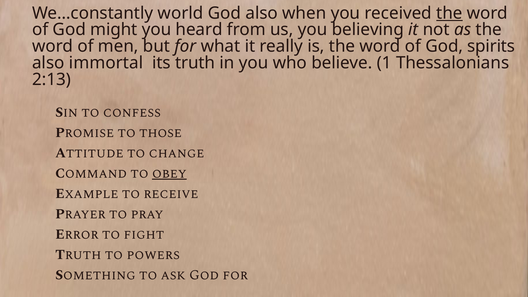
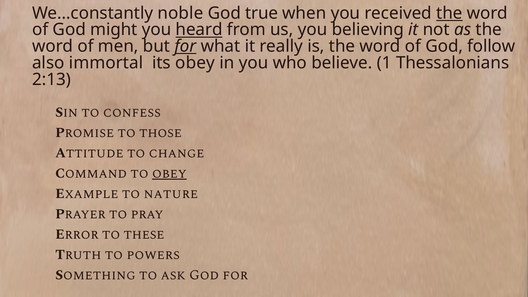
world: world -> noble
God also: also -> true
heard underline: none -> present
for at (185, 46) underline: none -> present
spirits: spirits -> follow
its truth: truth -> obey
receive: receive -> nature
fight: fight -> these
